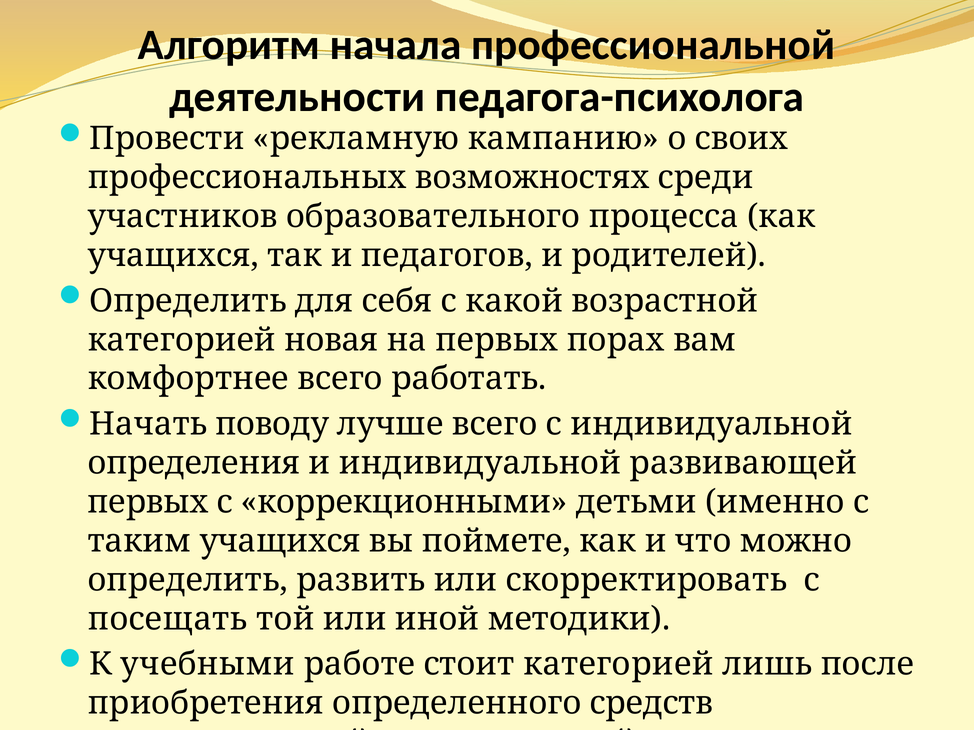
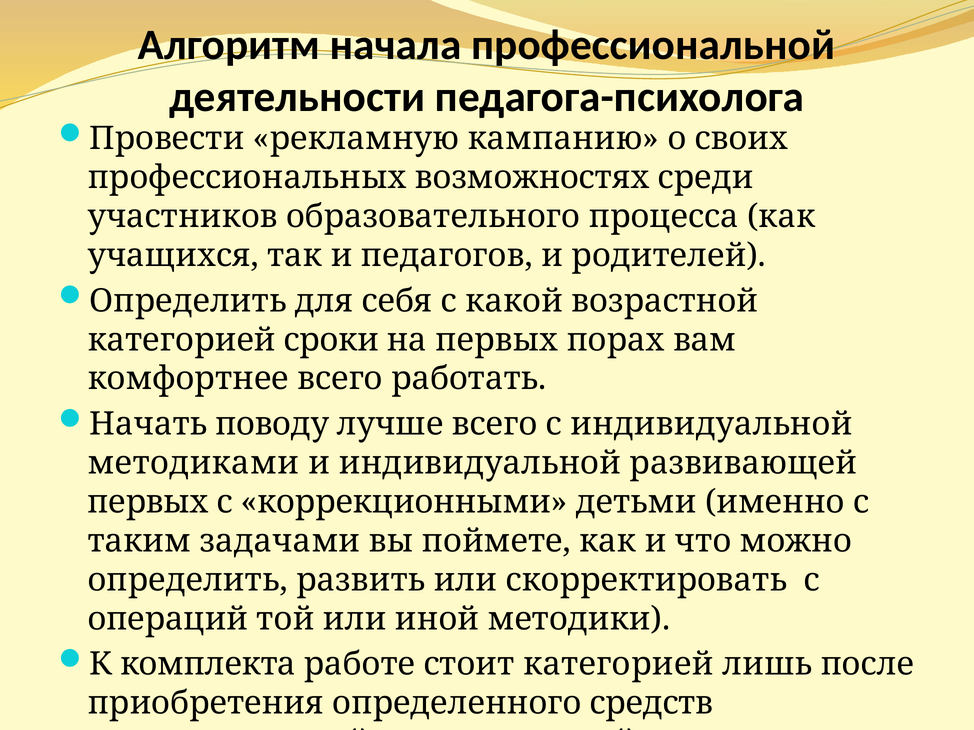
новая: новая -> сроки
определения: определения -> методиками
таким учащихся: учащихся -> задачами
посещать: посещать -> операций
учебными: учебными -> комплекта
